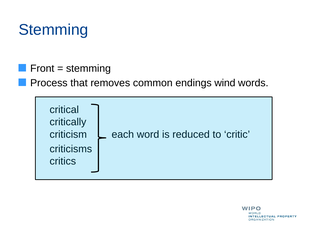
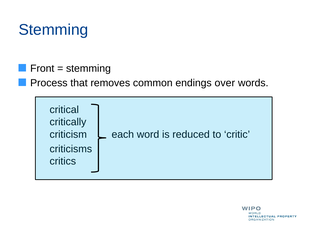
wind: wind -> over
